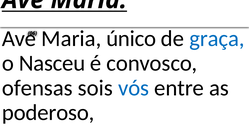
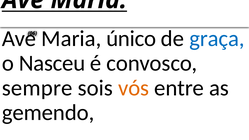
ofensas: ofensas -> sempre
vós colour: blue -> orange
poderoso: poderoso -> gemendo
